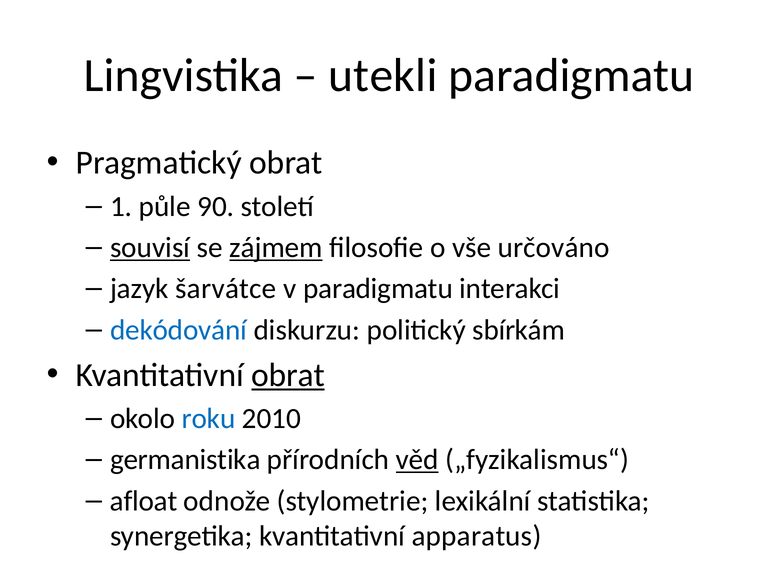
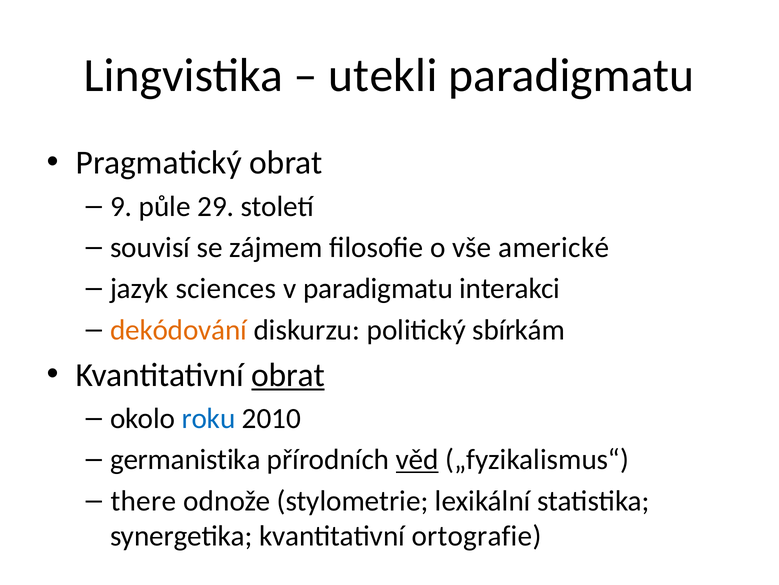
1: 1 -> 9
90: 90 -> 29
souvisí underline: present -> none
zájmem underline: present -> none
určováno: určováno -> americké
šarvátce: šarvátce -> sciences
dekódování colour: blue -> orange
afloat: afloat -> there
apparatus: apparatus -> ortografie
